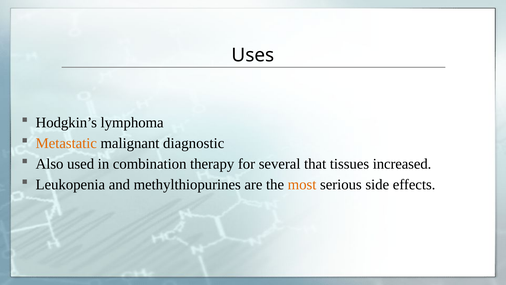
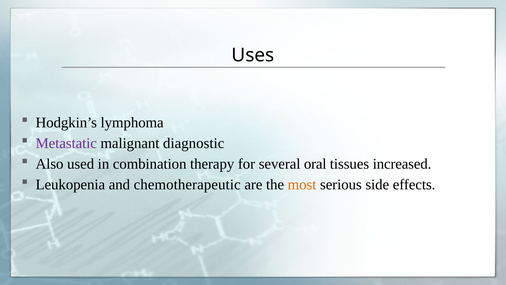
Metastatic colour: orange -> purple
that: that -> oral
methylthiopurines: methylthiopurines -> chemotherapeutic
